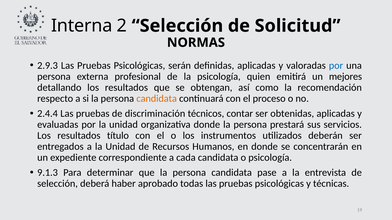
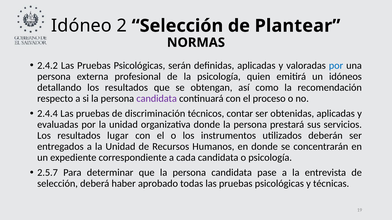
Interna: Interna -> Idóneo
Solicitud: Solicitud -> Plantear
2.9.3: 2.9.3 -> 2.4.2
mejores: mejores -> idóneos
candidata at (157, 99) colour: orange -> purple
título: título -> lugar
9.1.3: 9.1.3 -> 2.5.7
